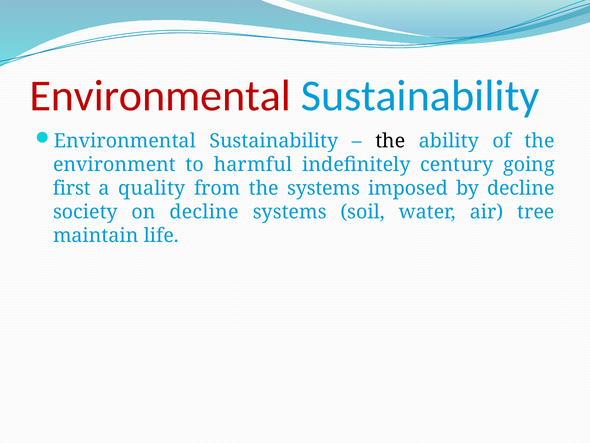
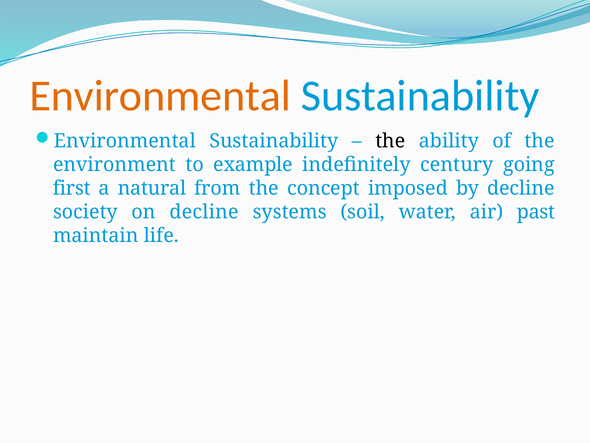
Environmental at (160, 96) colour: red -> orange
harmful: harmful -> example
quality: quality -> natural
the systems: systems -> concept
tree: tree -> past
